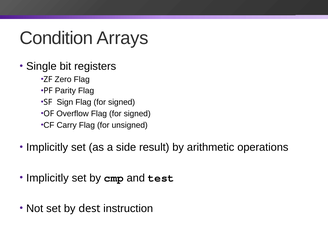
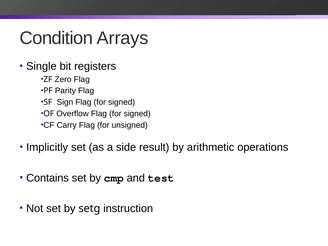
Implicitly at (47, 178): Implicitly -> Contains
dest: dest -> setg
